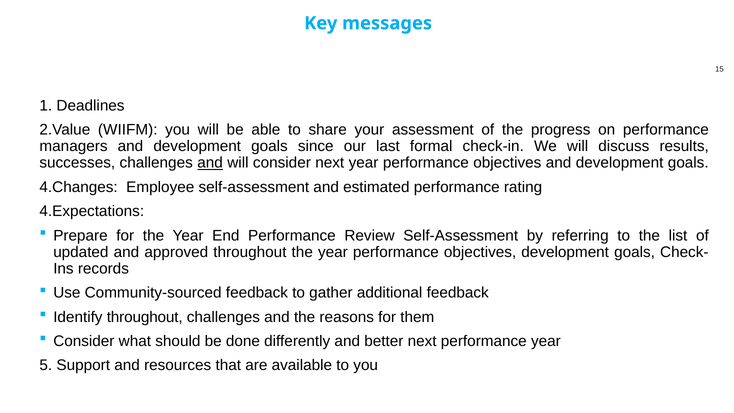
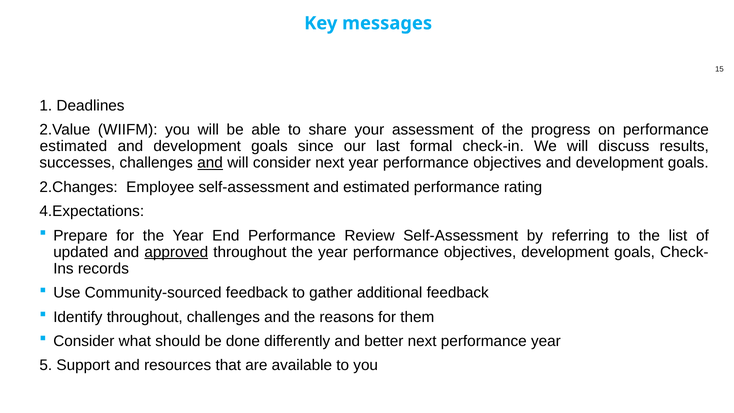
managers at (74, 146): managers -> estimated
4.Changes: 4.Changes -> 2.Changes
approved underline: none -> present
